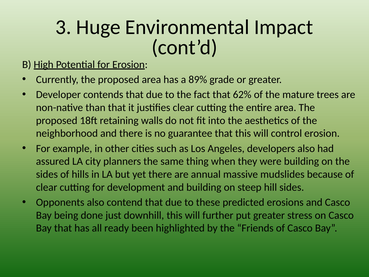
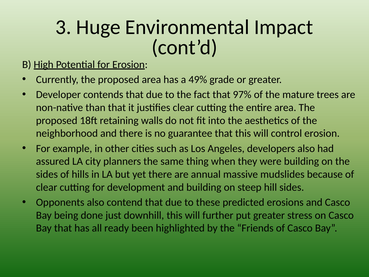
89%: 89% -> 49%
62%: 62% -> 97%
